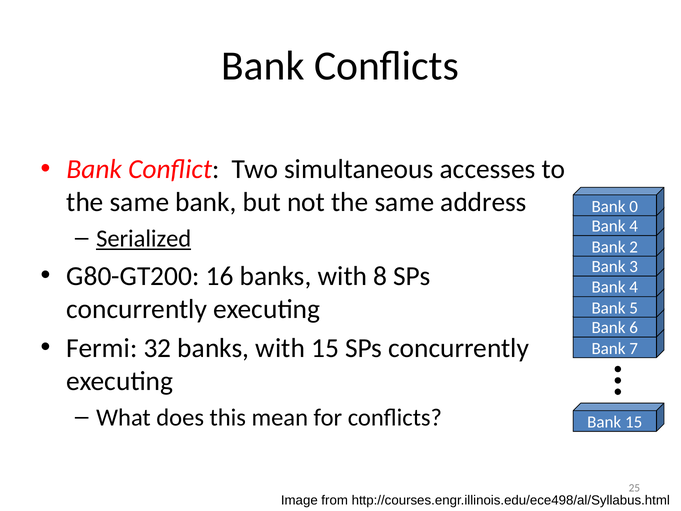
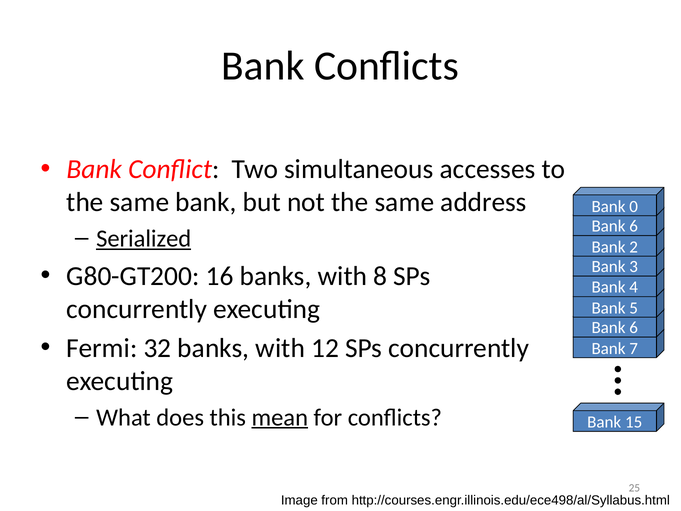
4 at (634, 226): 4 -> 6
with 15: 15 -> 12
mean underline: none -> present
